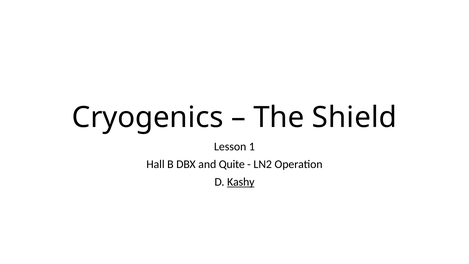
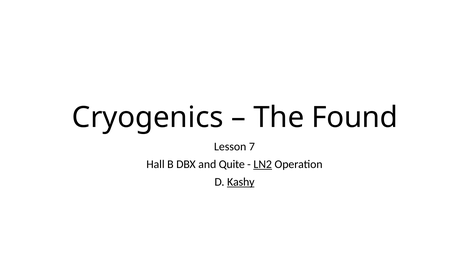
Shield: Shield -> Found
1: 1 -> 7
LN2 underline: none -> present
